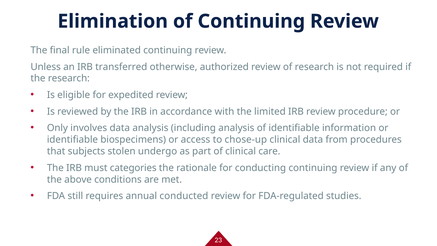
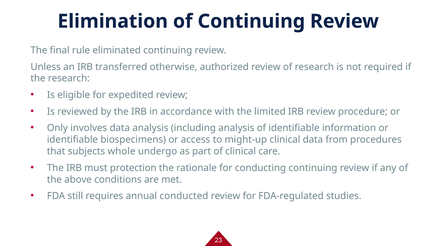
chose-up: chose-up -> might-up
stolen: stolen -> whole
categories: categories -> protection
